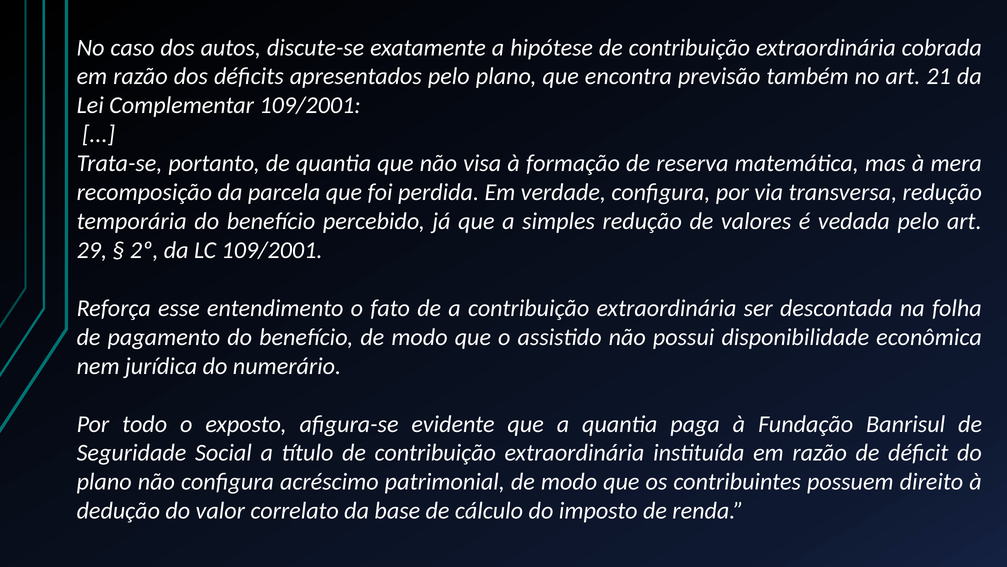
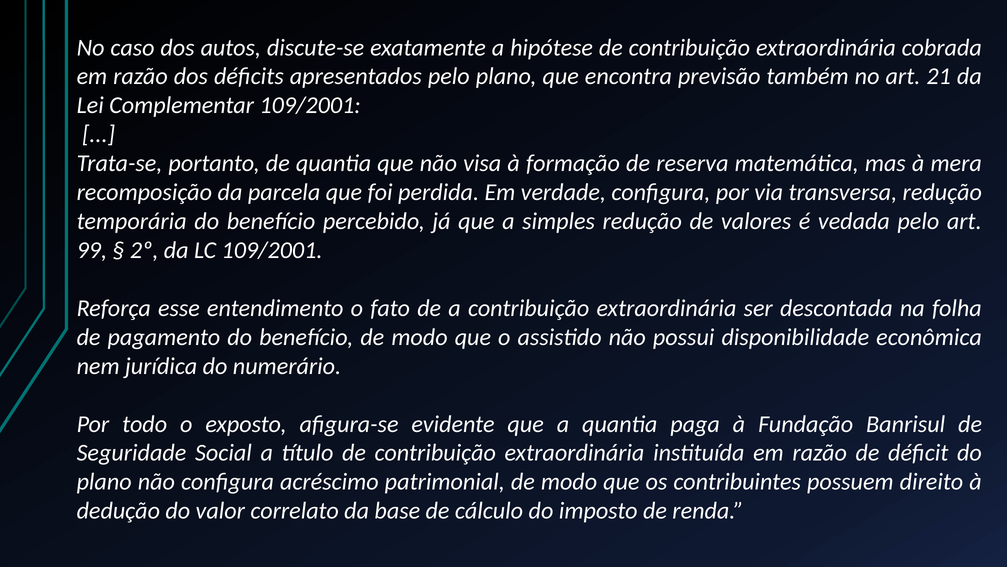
29: 29 -> 99
